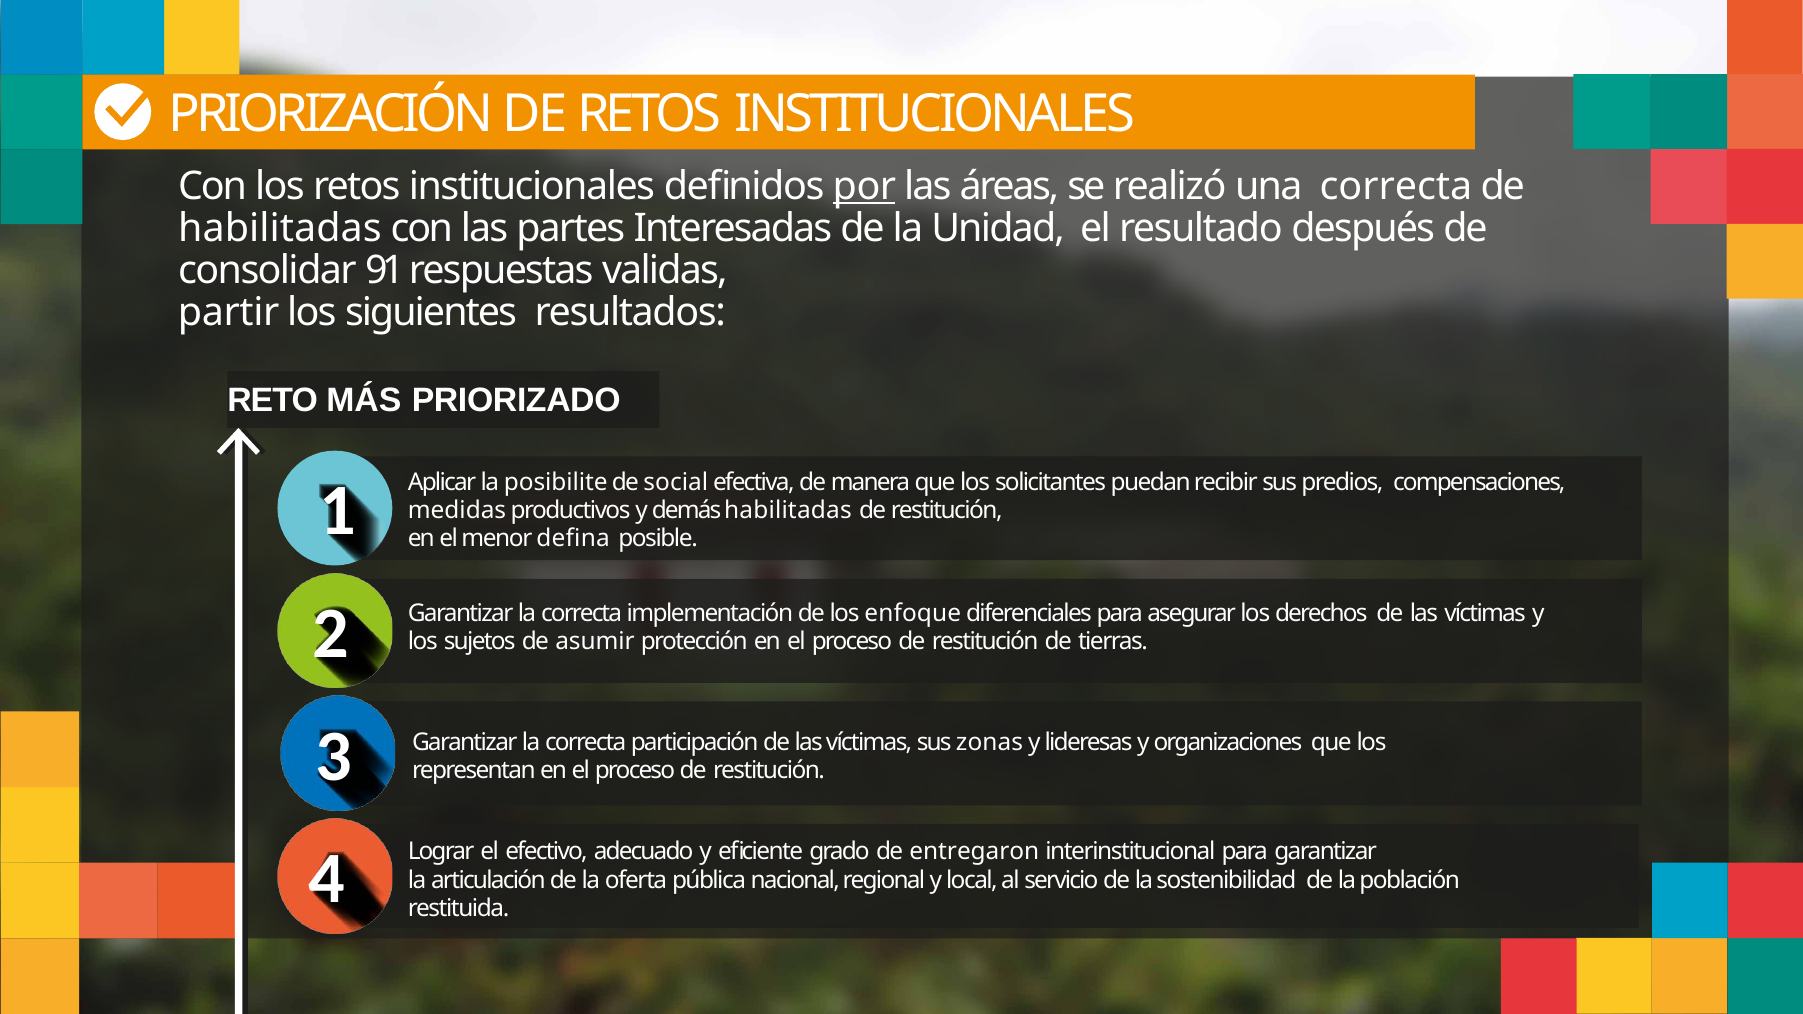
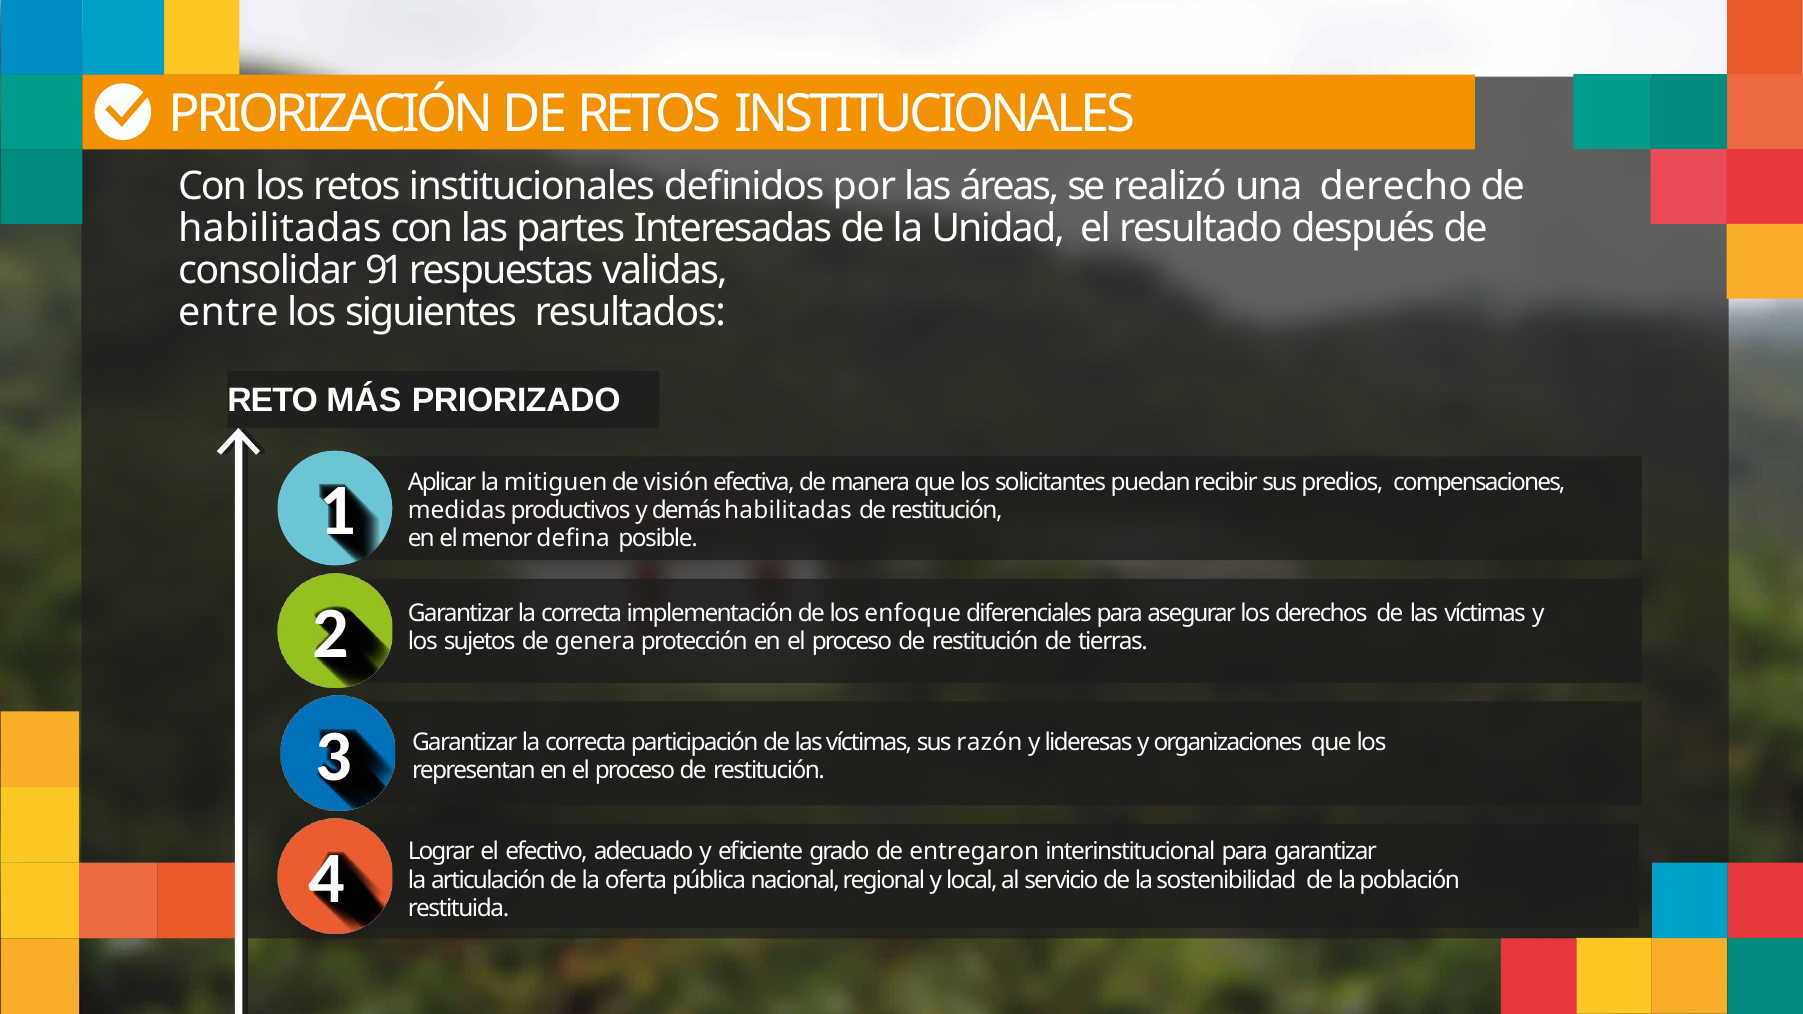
por underline: present -> none
una correcta: correcta -> derecho
partir: partir -> entre
posibilite: posibilite -> mitiguen
social: social -> visión
asumir: asumir -> genera
zonas: zonas -> razón
